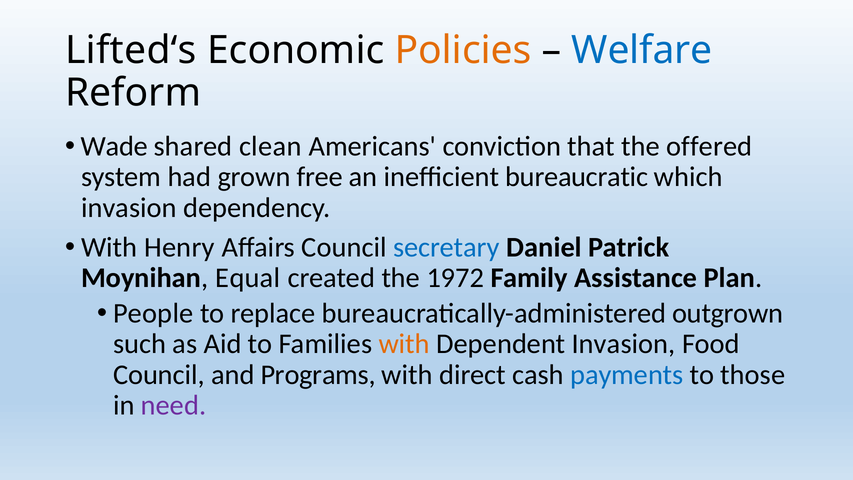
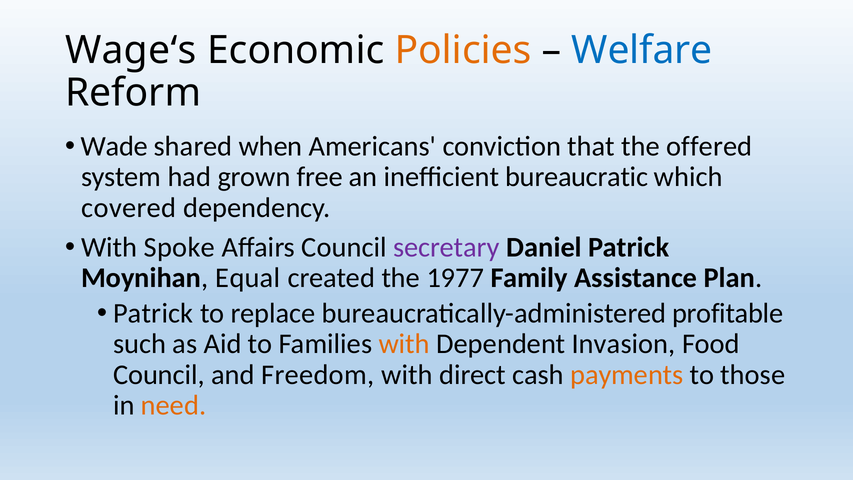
Lifted‘s: Lifted‘s -> Wage‘s
clean: clean -> when
invasion at (129, 208): invasion -> covered
Henry: Henry -> Spoke
secretary colour: blue -> purple
1972: 1972 -> 1977
People at (153, 313): People -> Patrick
outgrown: outgrown -> profitable
Programs: Programs -> Freedom
payments colour: blue -> orange
need colour: purple -> orange
